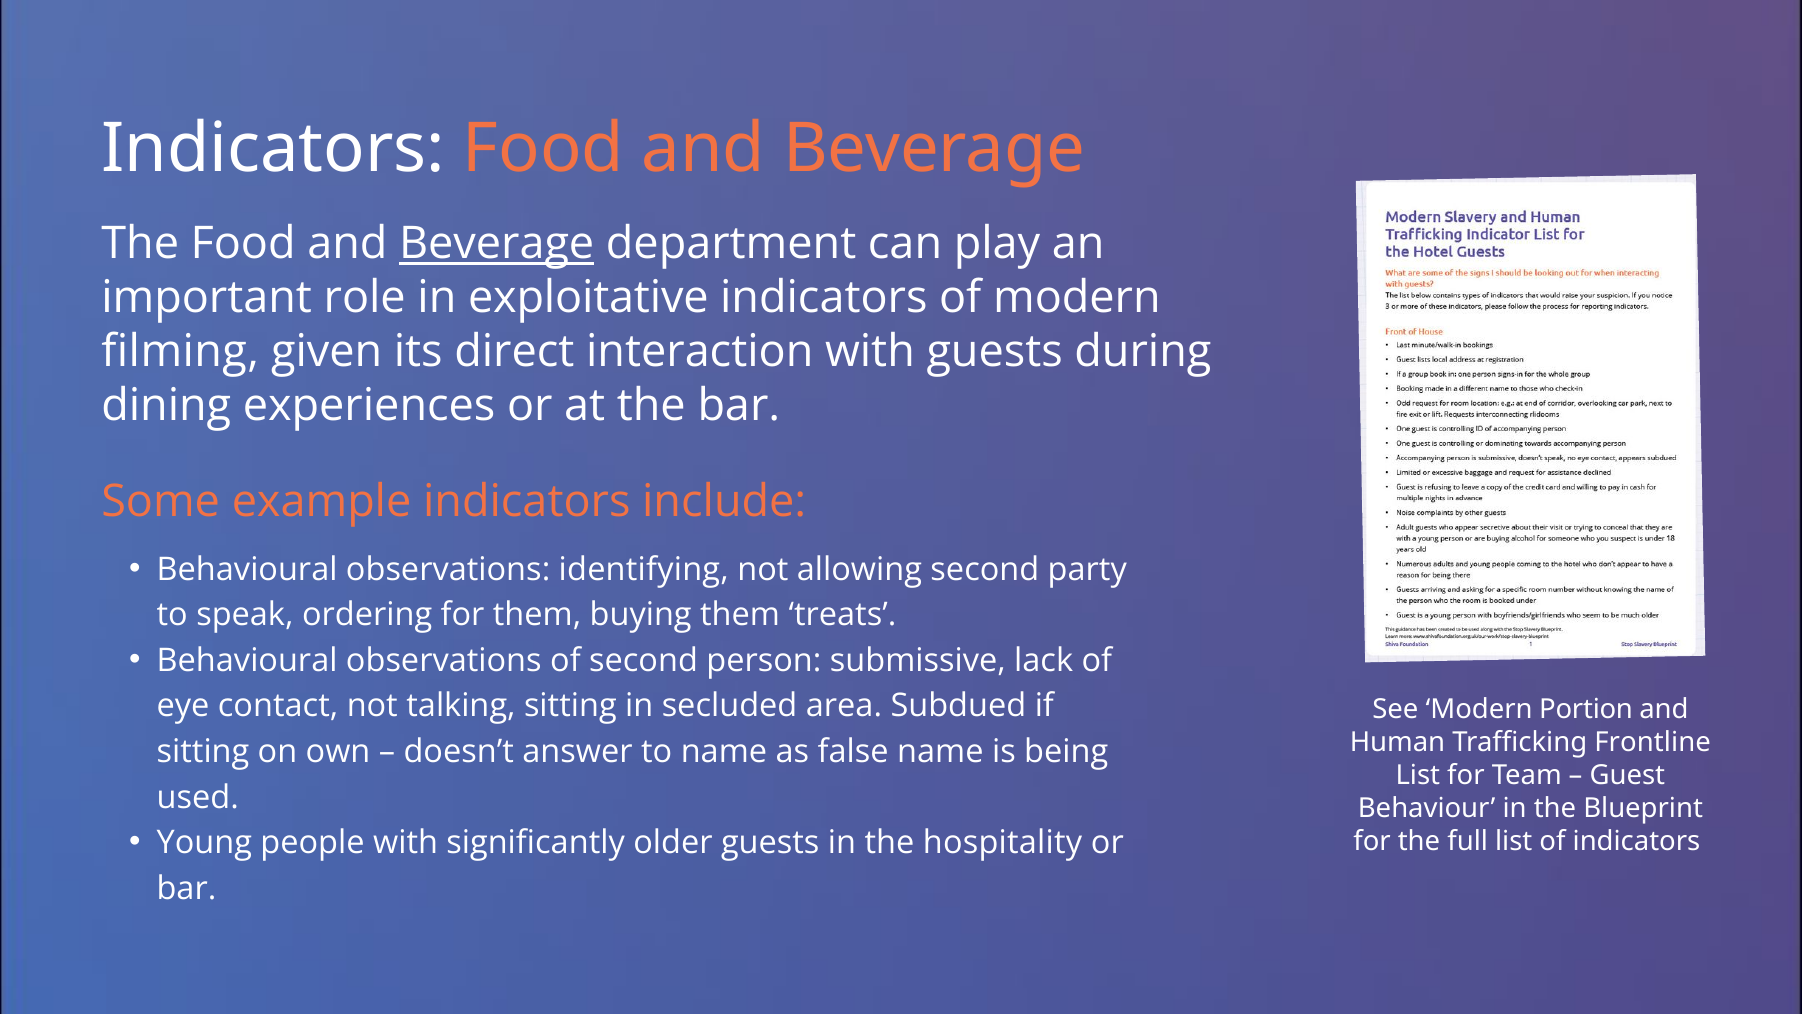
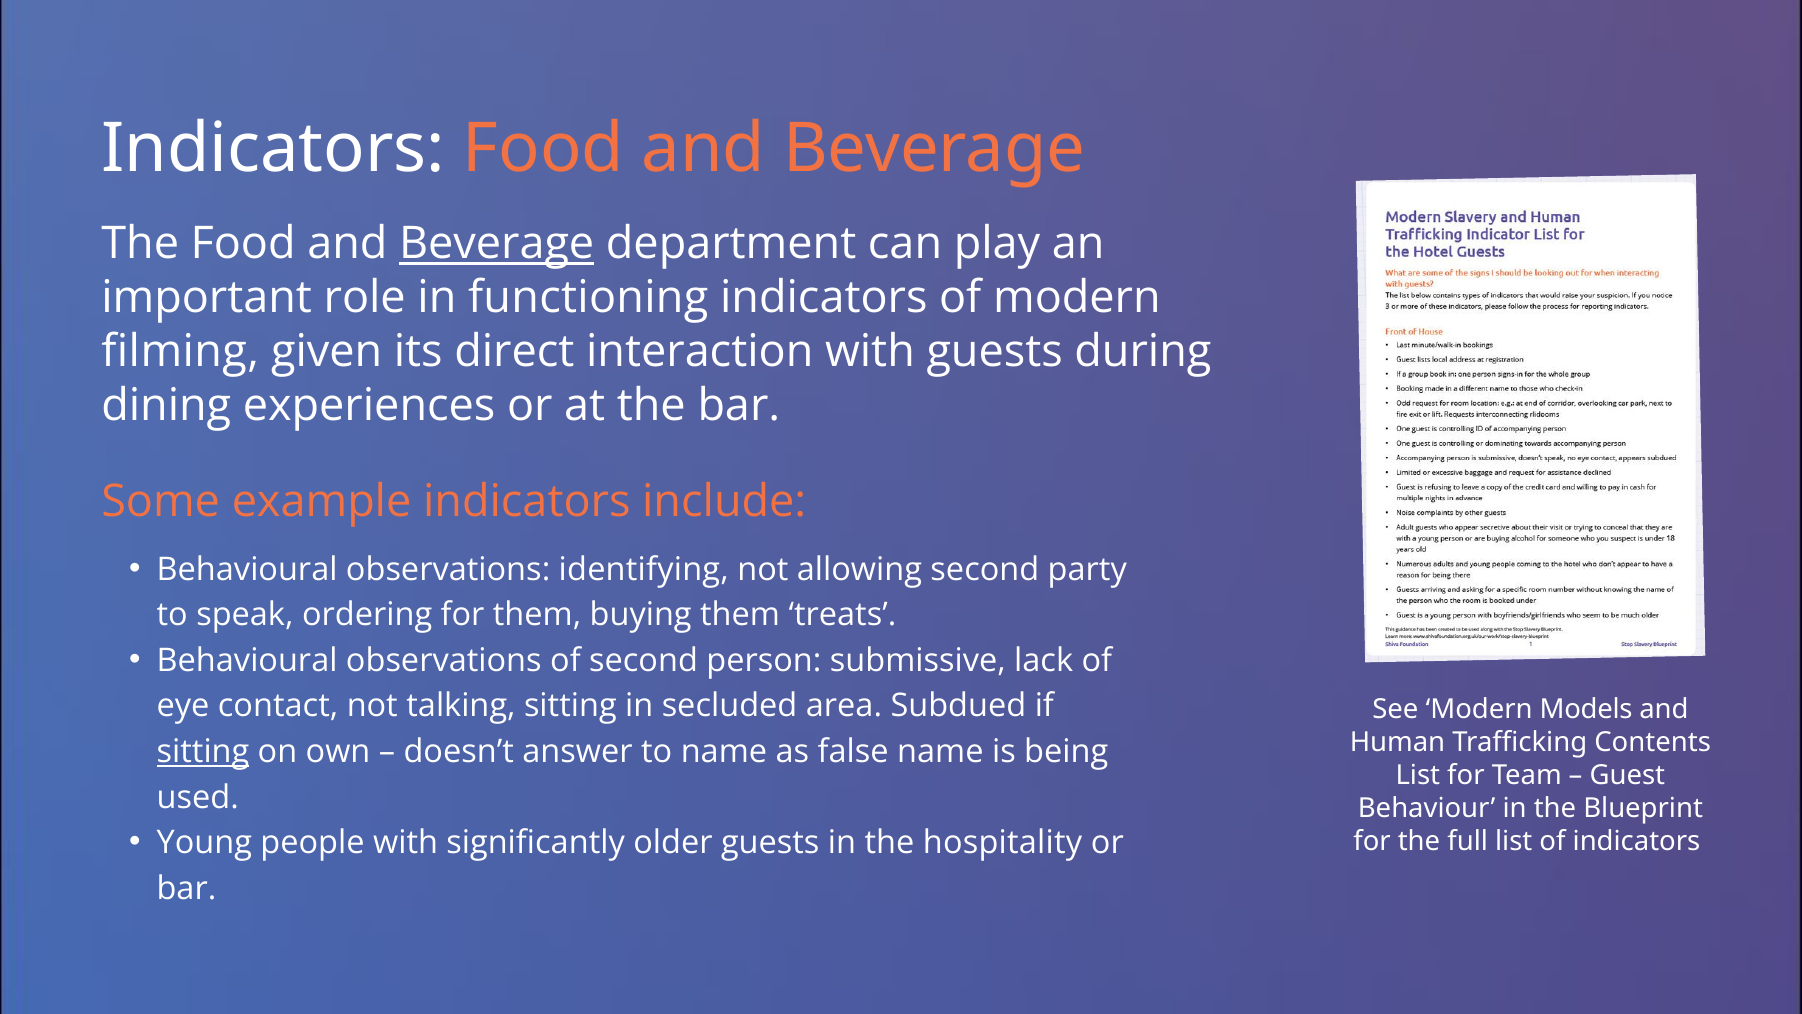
exploitative: exploitative -> functioning
Portion: Portion -> Models
Frontline: Frontline -> Contents
sitting at (203, 751) underline: none -> present
